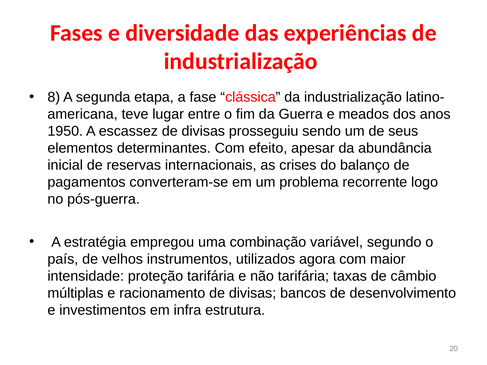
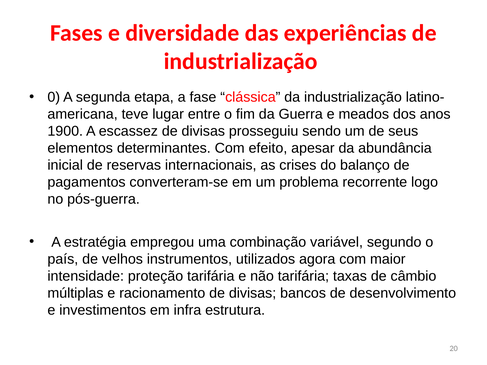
8: 8 -> 0
1950: 1950 -> 1900
